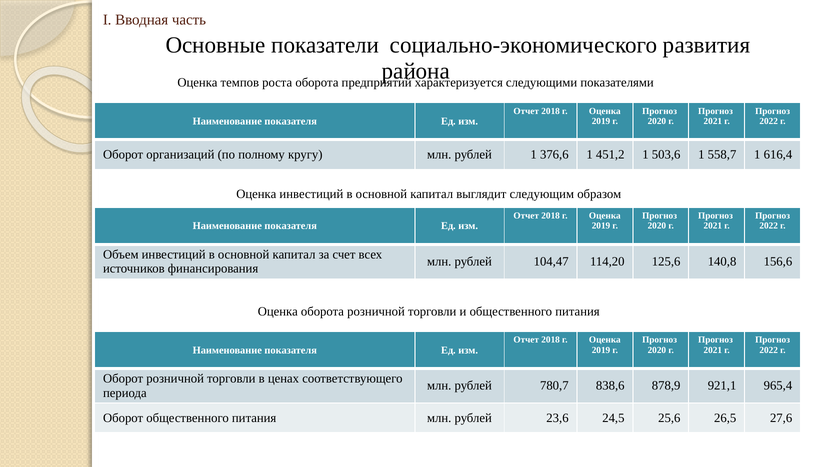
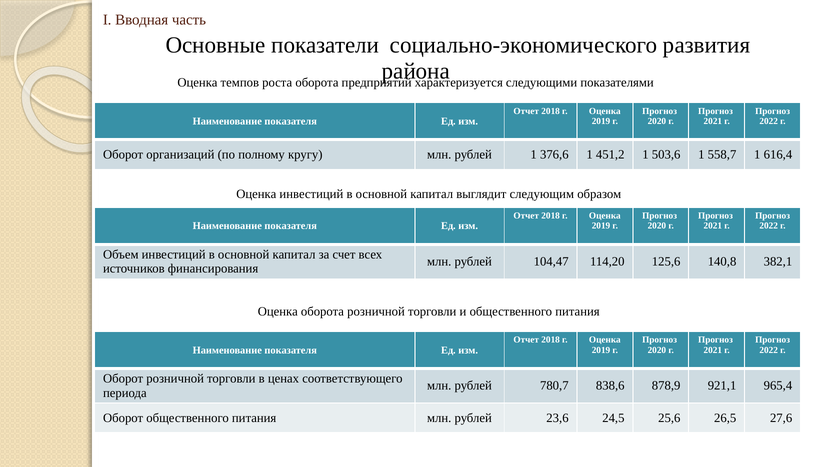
156,6: 156,6 -> 382,1
